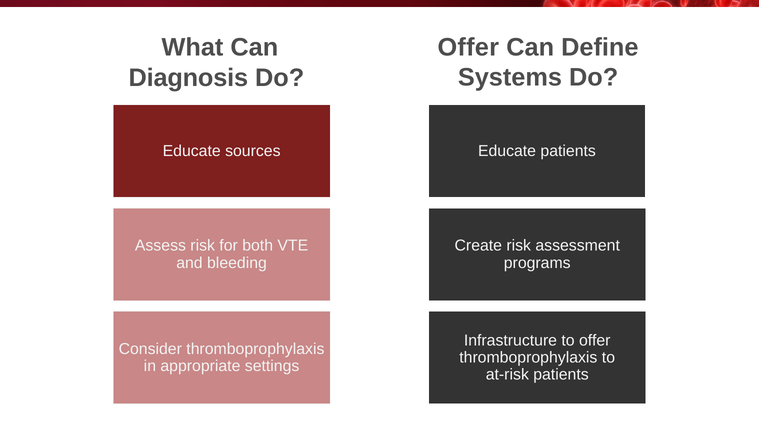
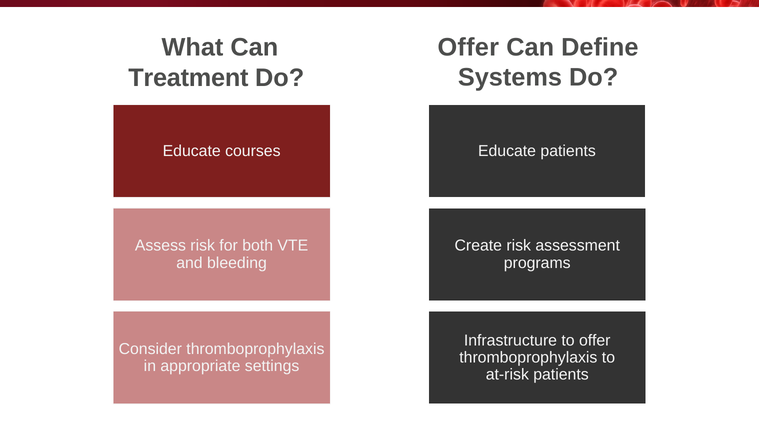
Diagnosis: Diagnosis -> Treatment
sources: sources -> courses
